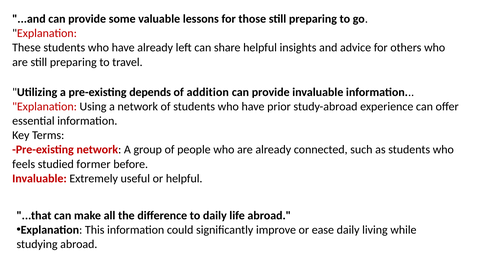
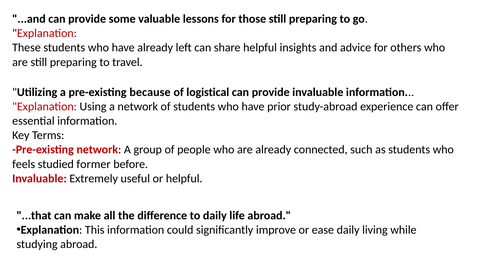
depends: depends -> because
addition: addition -> logistical
